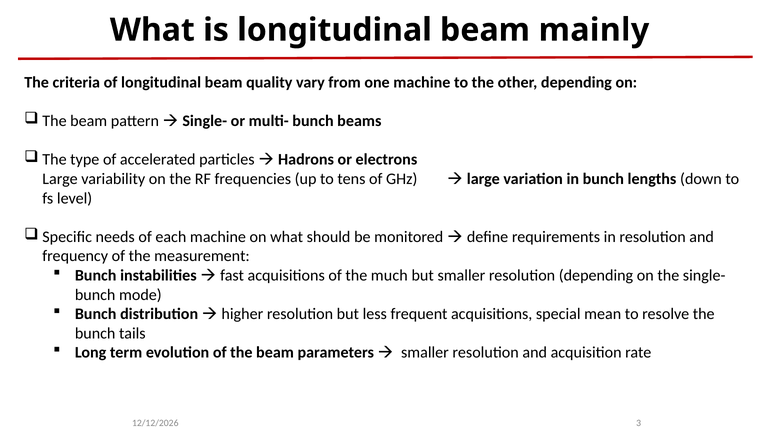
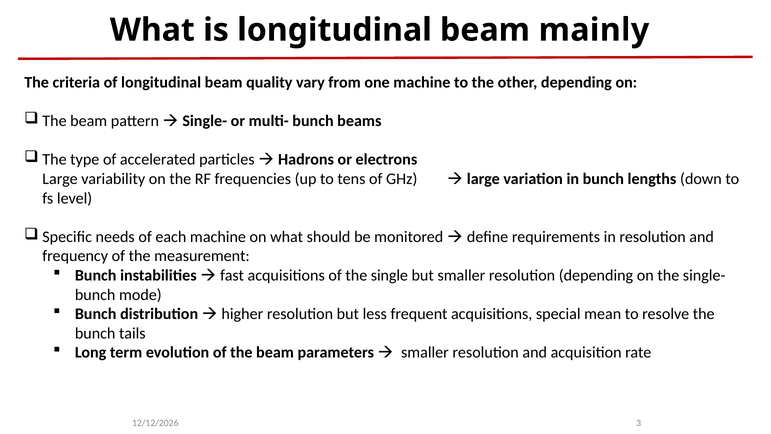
much: much -> single
